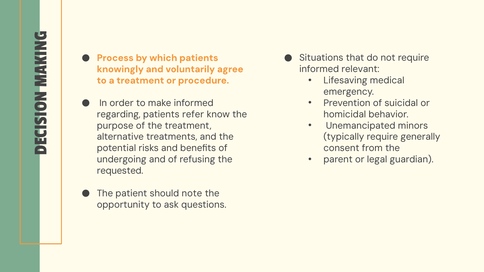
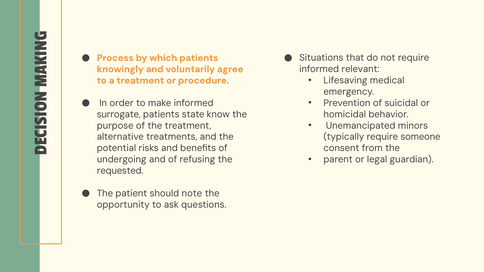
regarding: regarding -> surrogate
refer: refer -> state
generally: generally -> someone
